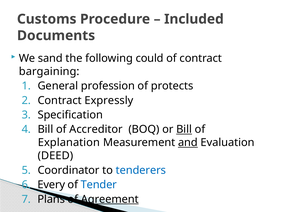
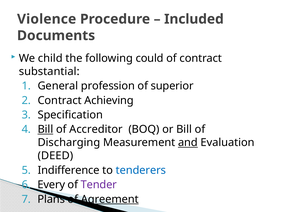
Customs: Customs -> Violence
sand: sand -> child
bargaining: bargaining -> substantial
protects: protects -> superior
Expressly: Expressly -> Achieving
Bill at (45, 130) underline: none -> present
Bill at (184, 130) underline: present -> none
Explanation: Explanation -> Discharging
Coordinator: Coordinator -> Indifference
Tender colour: blue -> purple
